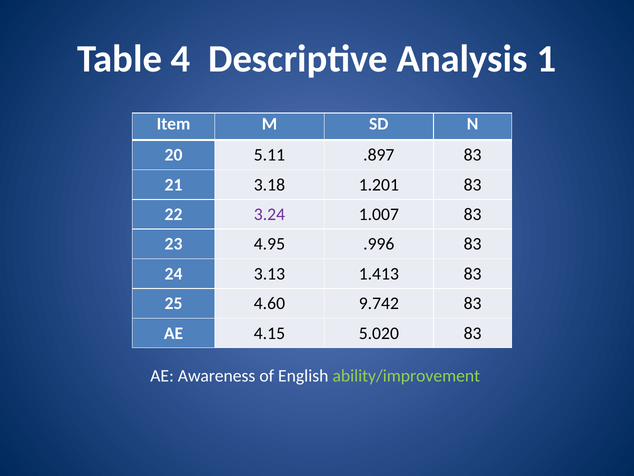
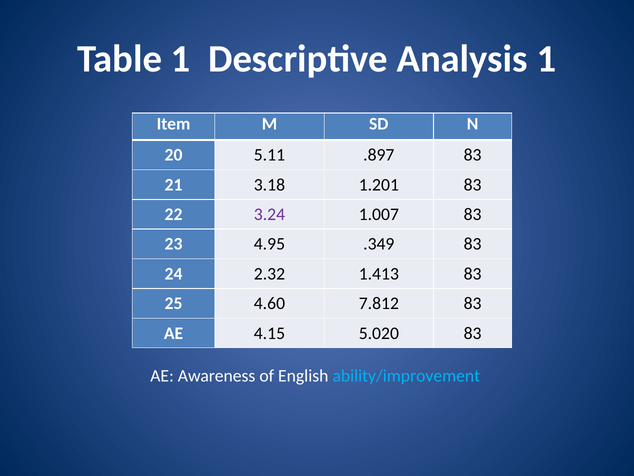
Table 4: 4 -> 1
.996: .996 -> .349
3.13: 3.13 -> 2.32
9.742: 9.742 -> 7.812
ability/improvement colour: light green -> light blue
